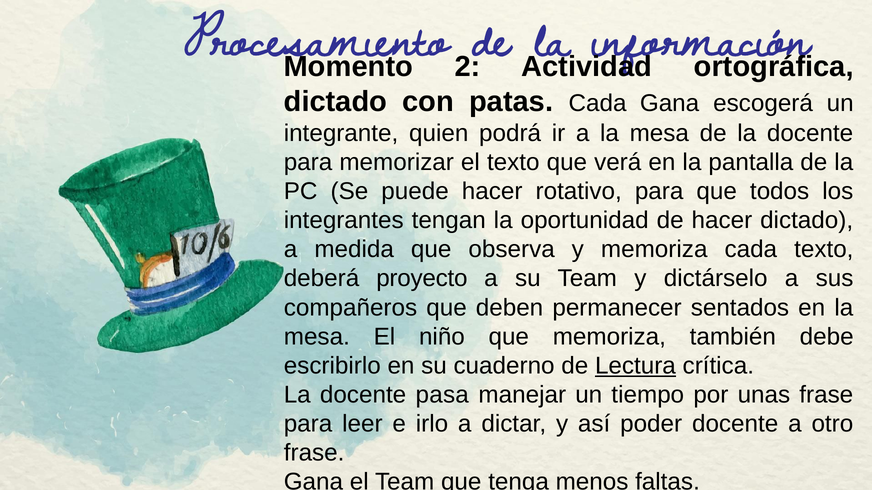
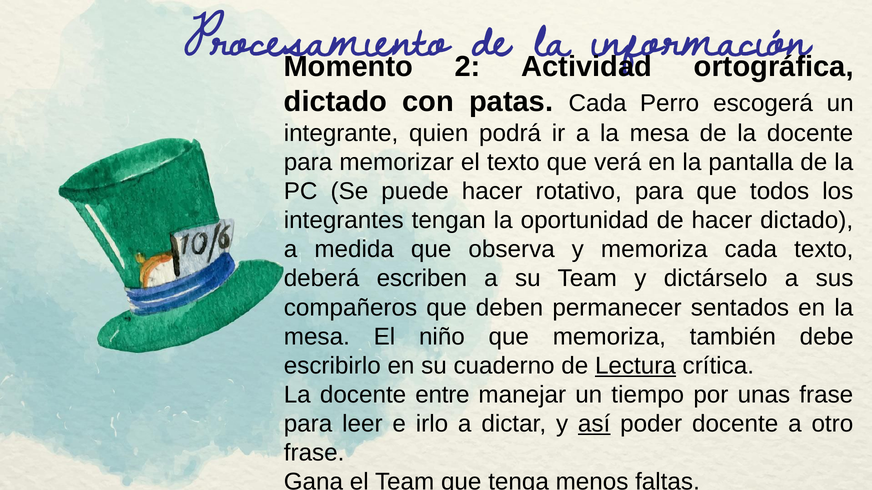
Cada Gana: Gana -> Perro
proyecto: proyecto -> escriben
pasa: pasa -> entre
así underline: none -> present
